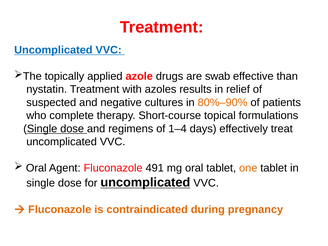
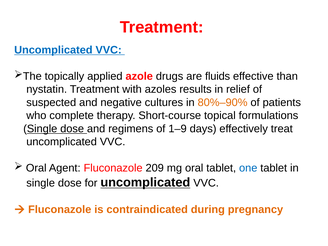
swab: swab -> fluids
1–4: 1–4 -> 1–9
491: 491 -> 209
one colour: orange -> blue
